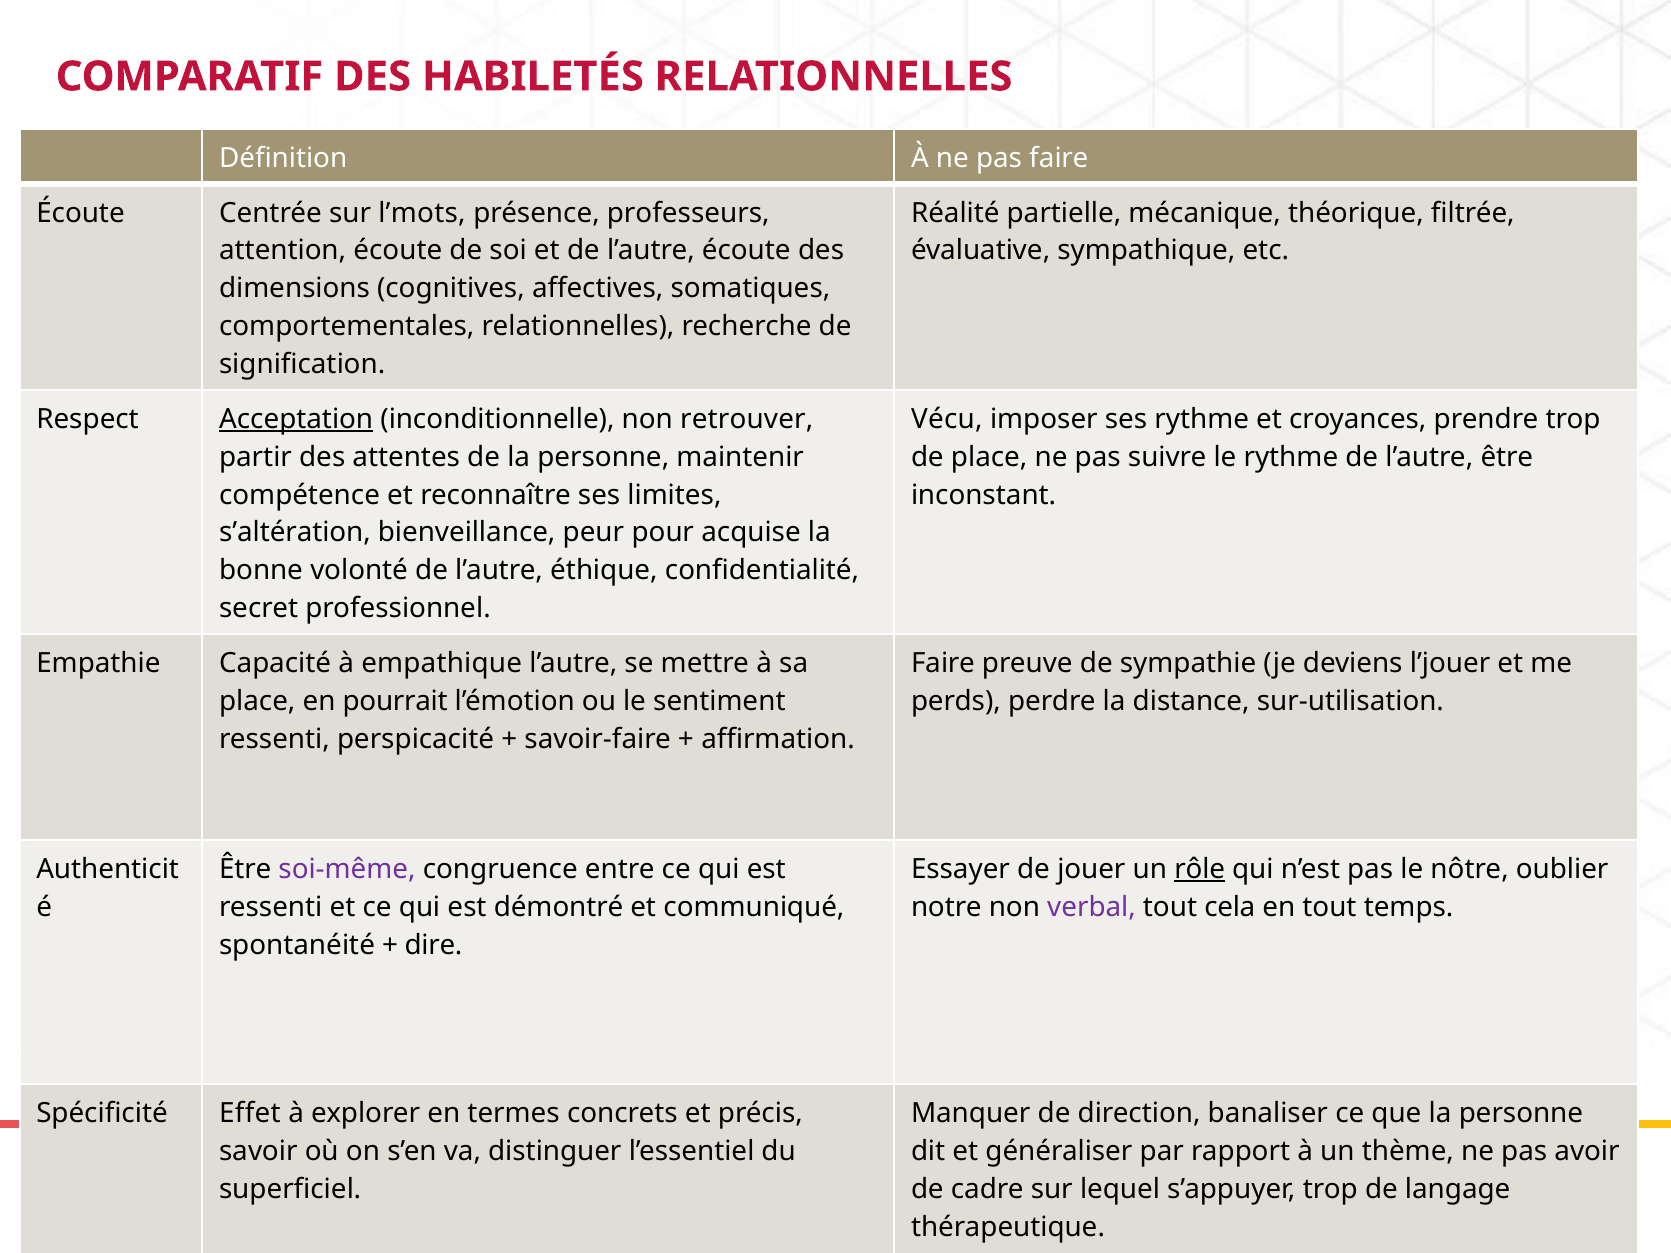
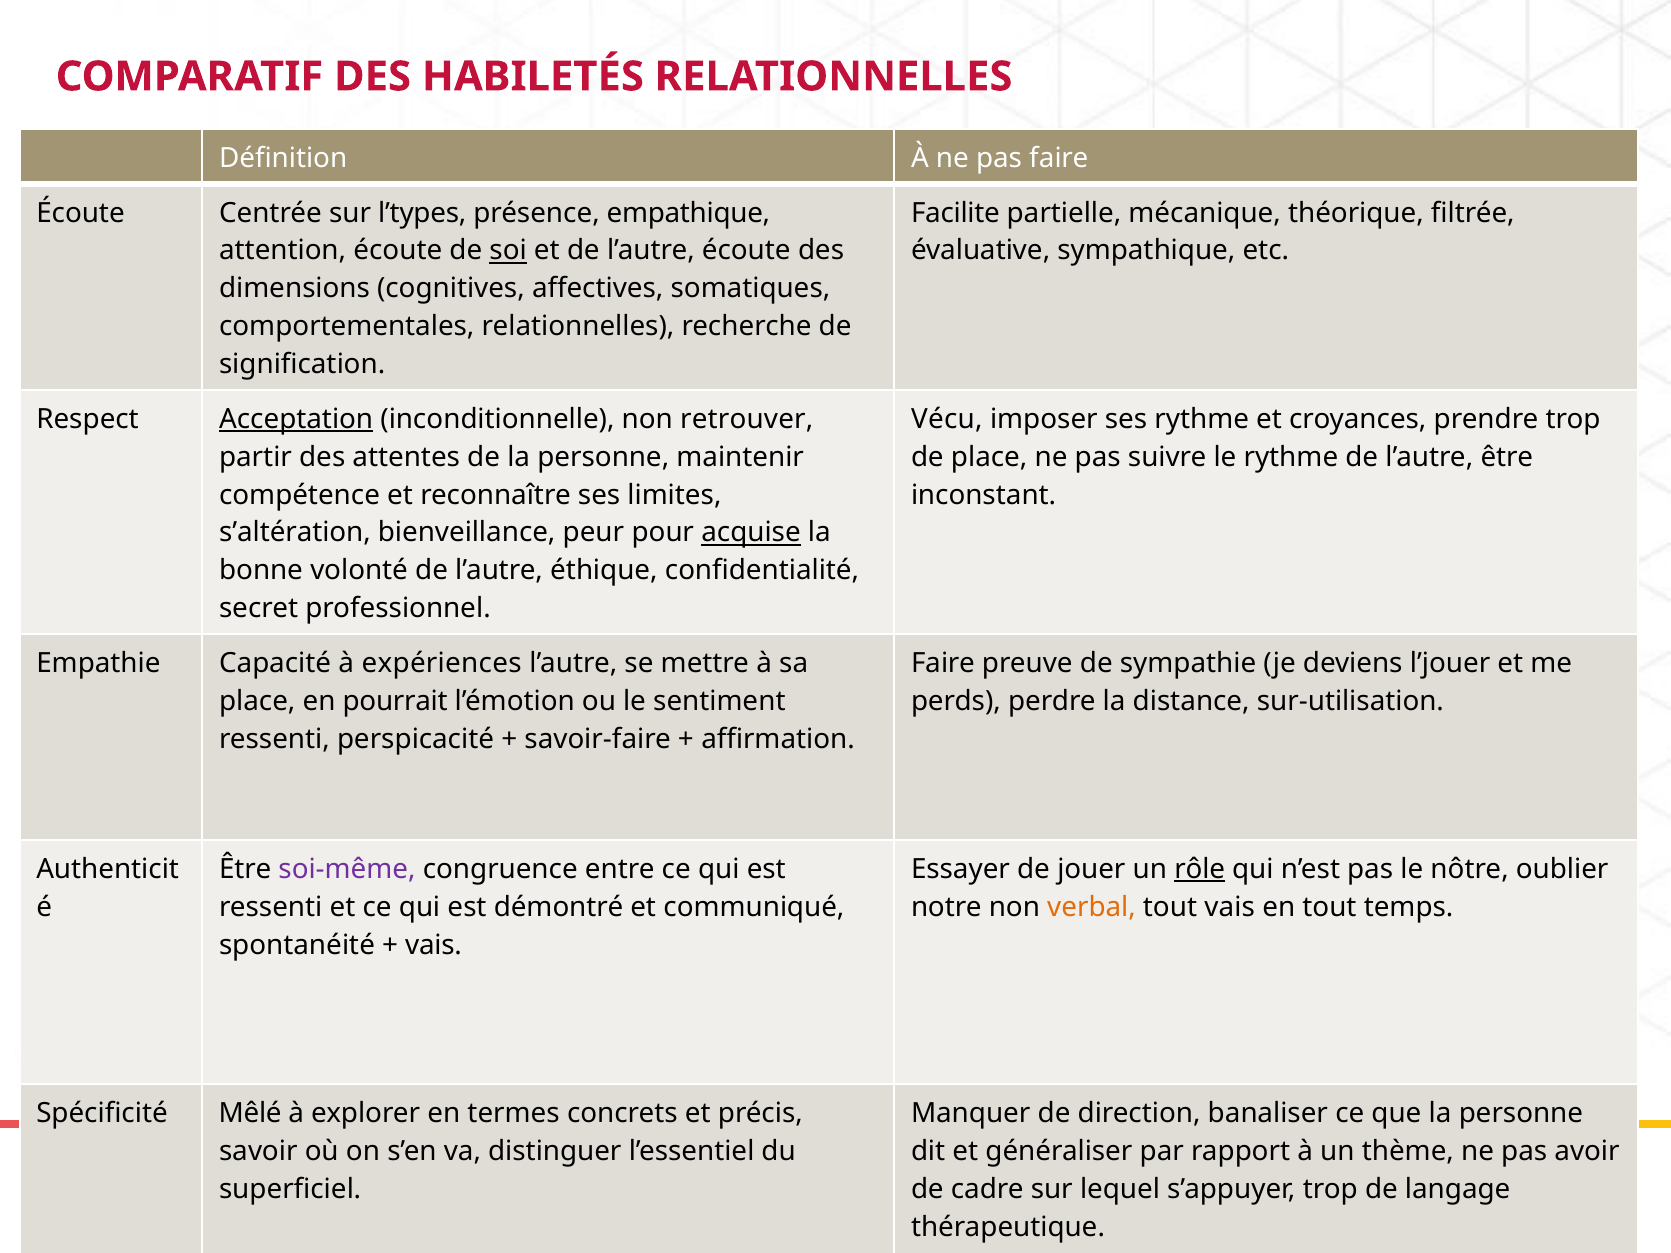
l’mots: l’mots -> l’types
professeurs: professeurs -> empathique
Réalité: Réalité -> Facilite
soi underline: none -> present
acquise underline: none -> present
empathique: empathique -> expériences
verbal colour: purple -> orange
tout cela: cela -> vais
dire at (434, 945): dire -> vais
Effet: Effet -> Mêlé
